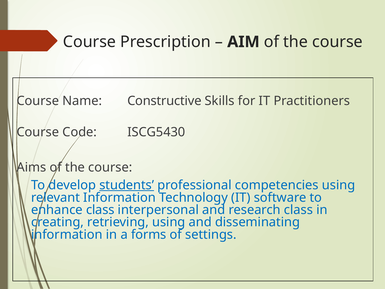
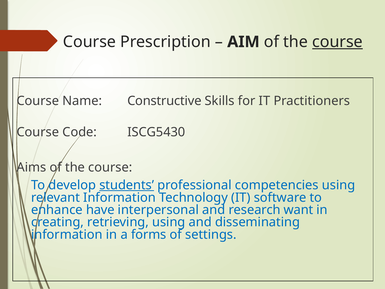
course at (337, 42) underline: none -> present
enhance class: class -> have
research class: class -> want
